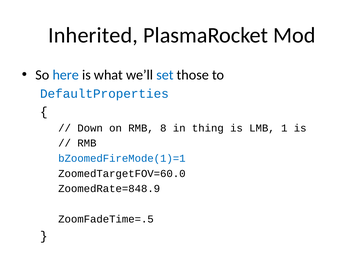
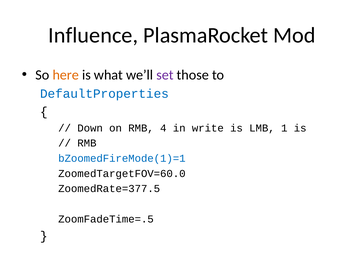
Inherited: Inherited -> Influence
here colour: blue -> orange
set colour: blue -> purple
8: 8 -> 4
thing: thing -> write
ZoomedRate=848.9: ZoomedRate=848.9 -> ZoomedRate=377.5
